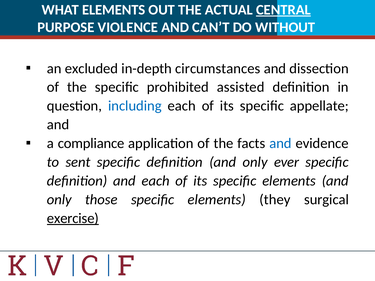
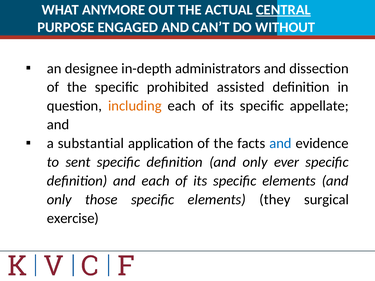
WHAT ELEMENTS: ELEMENTS -> ANYMORE
VIOLENCE: VIOLENCE -> ENGAGED
excluded: excluded -> designee
circumstances: circumstances -> administrators
including colour: blue -> orange
compliance: compliance -> substantial
exercise underline: present -> none
